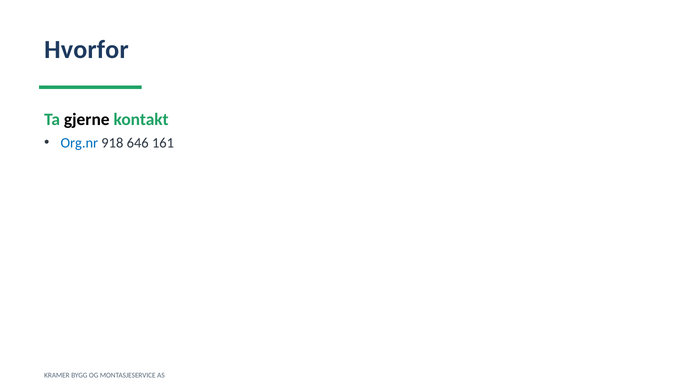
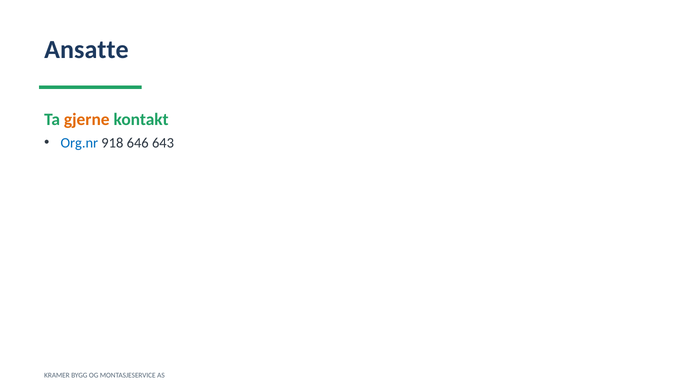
Hvorfor: Hvorfor -> Ansatte
gjerne colour: black -> orange
161: 161 -> 643
